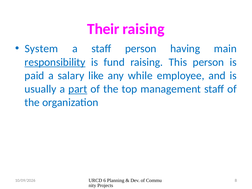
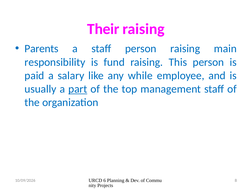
System: System -> Parents
person having: having -> raising
responsibility underline: present -> none
